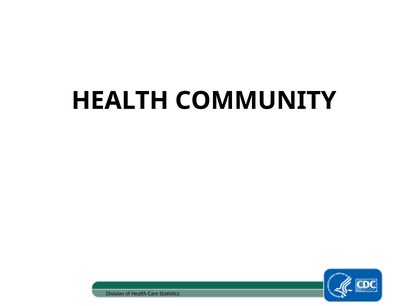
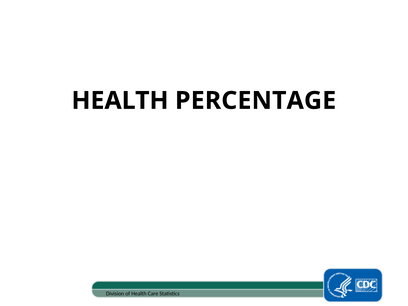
COMMUNITY: COMMUNITY -> PERCENTAGE
